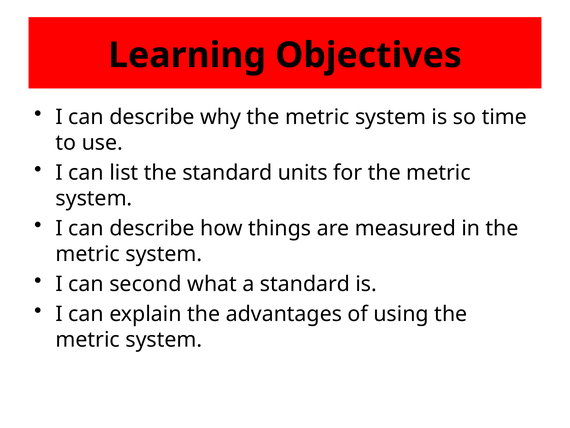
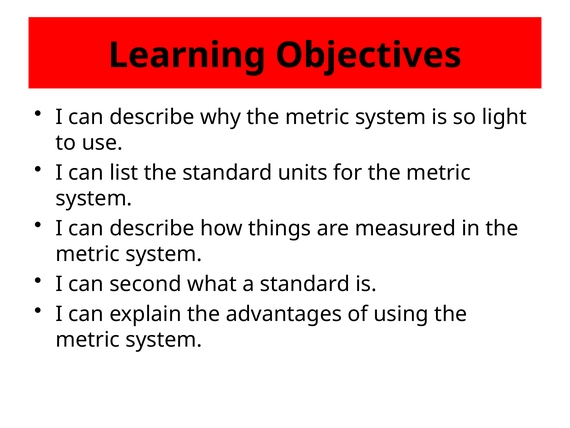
time: time -> light
